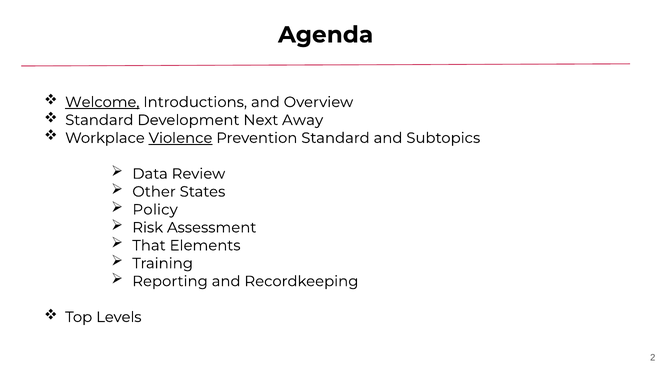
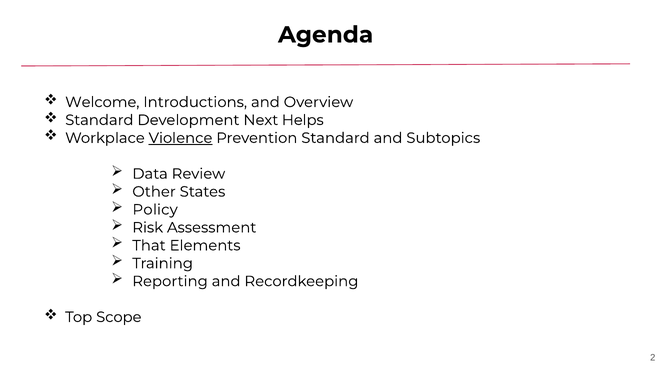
Welcome underline: present -> none
Away: Away -> Helps
Levels: Levels -> Scope
